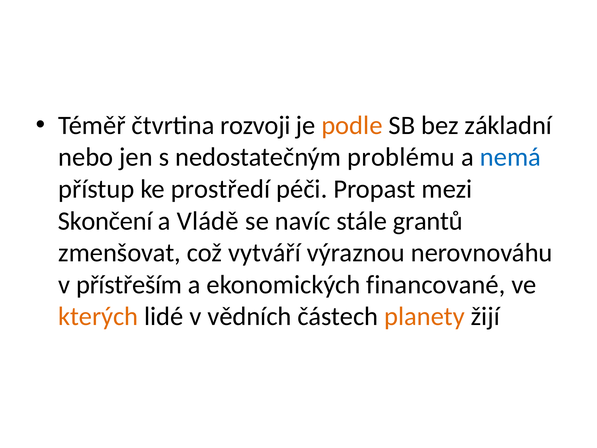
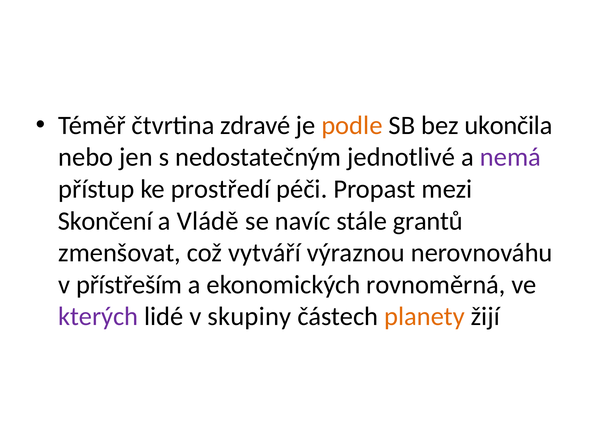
rozvoji: rozvoji -> zdravé
základní: základní -> ukončila
problému: problému -> jednotlivé
nemá colour: blue -> purple
financované: financované -> rovnoměrná
kterých colour: orange -> purple
vědních: vědních -> skupiny
